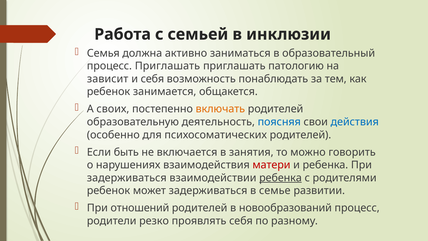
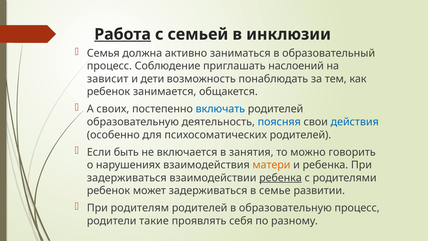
Работа underline: none -> present
процесс Приглашать: Приглашать -> Соблюдение
патологию: патологию -> наслоений
и себя: себя -> дети
включать colour: orange -> blue
матери colour: red -> orange
отношений: отношений -> родителям
в новообразований: новообразований -> образовательную
резко: резко -> такие
